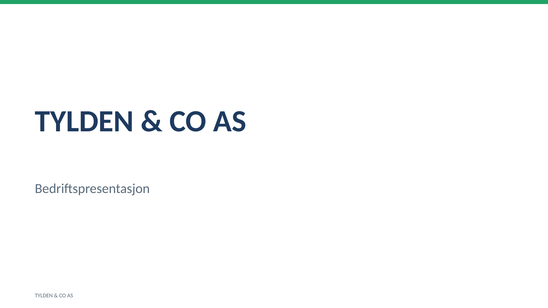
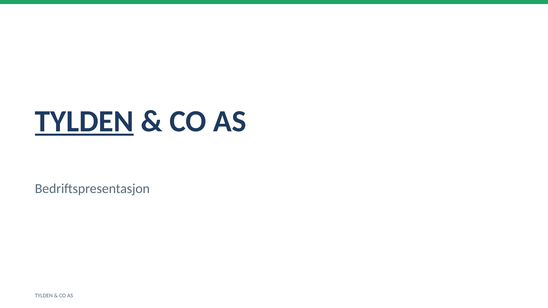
TYLDEN at (84, 122) underline: none -> present
